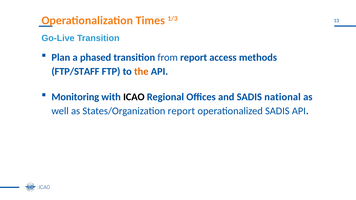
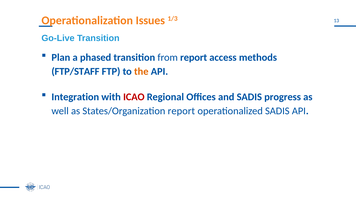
Times: Times -> Issues
Monitoring: Monitoring -> Integration
ICAO colour: black -> red
national: national -> progress
